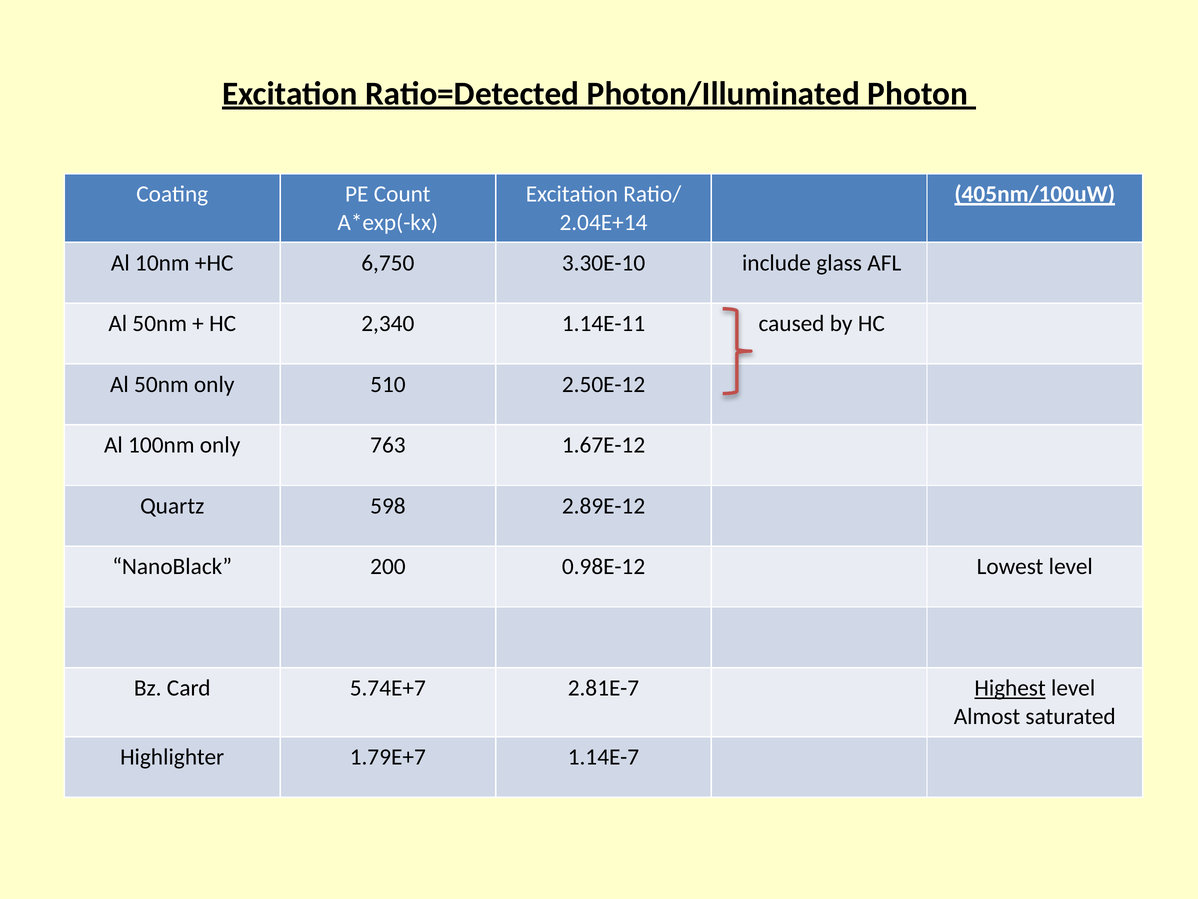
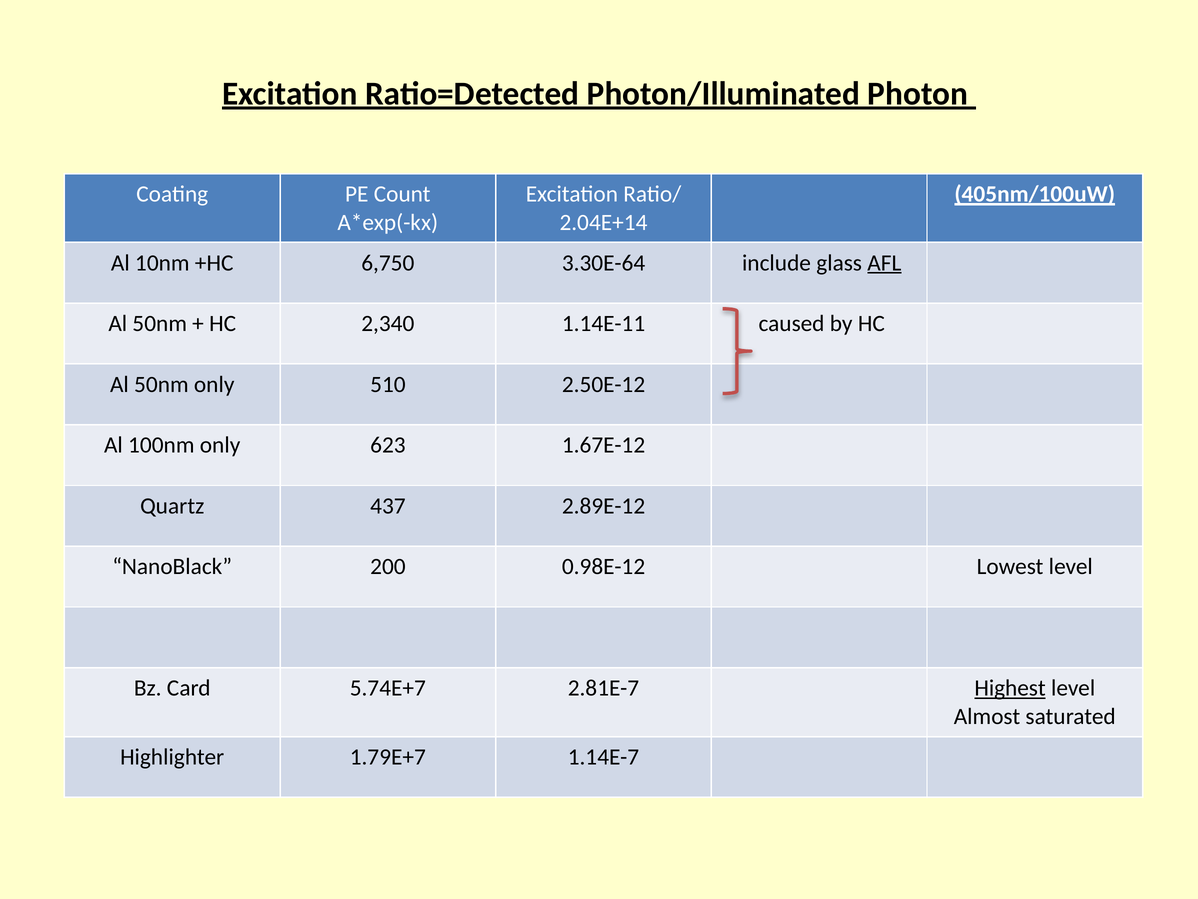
3.30E-10: 3.30E-10 -> 3.30E-64
AFL underline: none -> present
763: 763 -> 623
598: 598 -> 437
